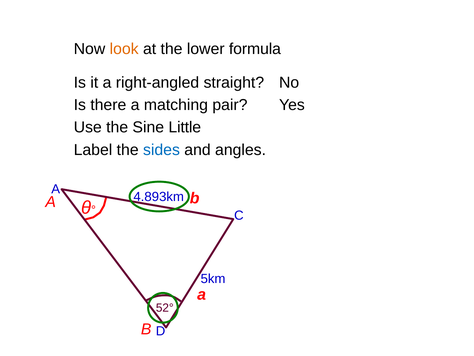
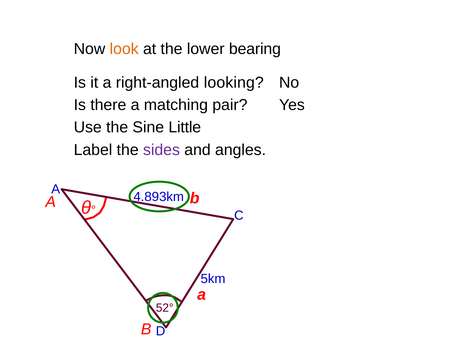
formula: formula -> bearing
straight: straight -> looking
sides colour: blue -> purple
